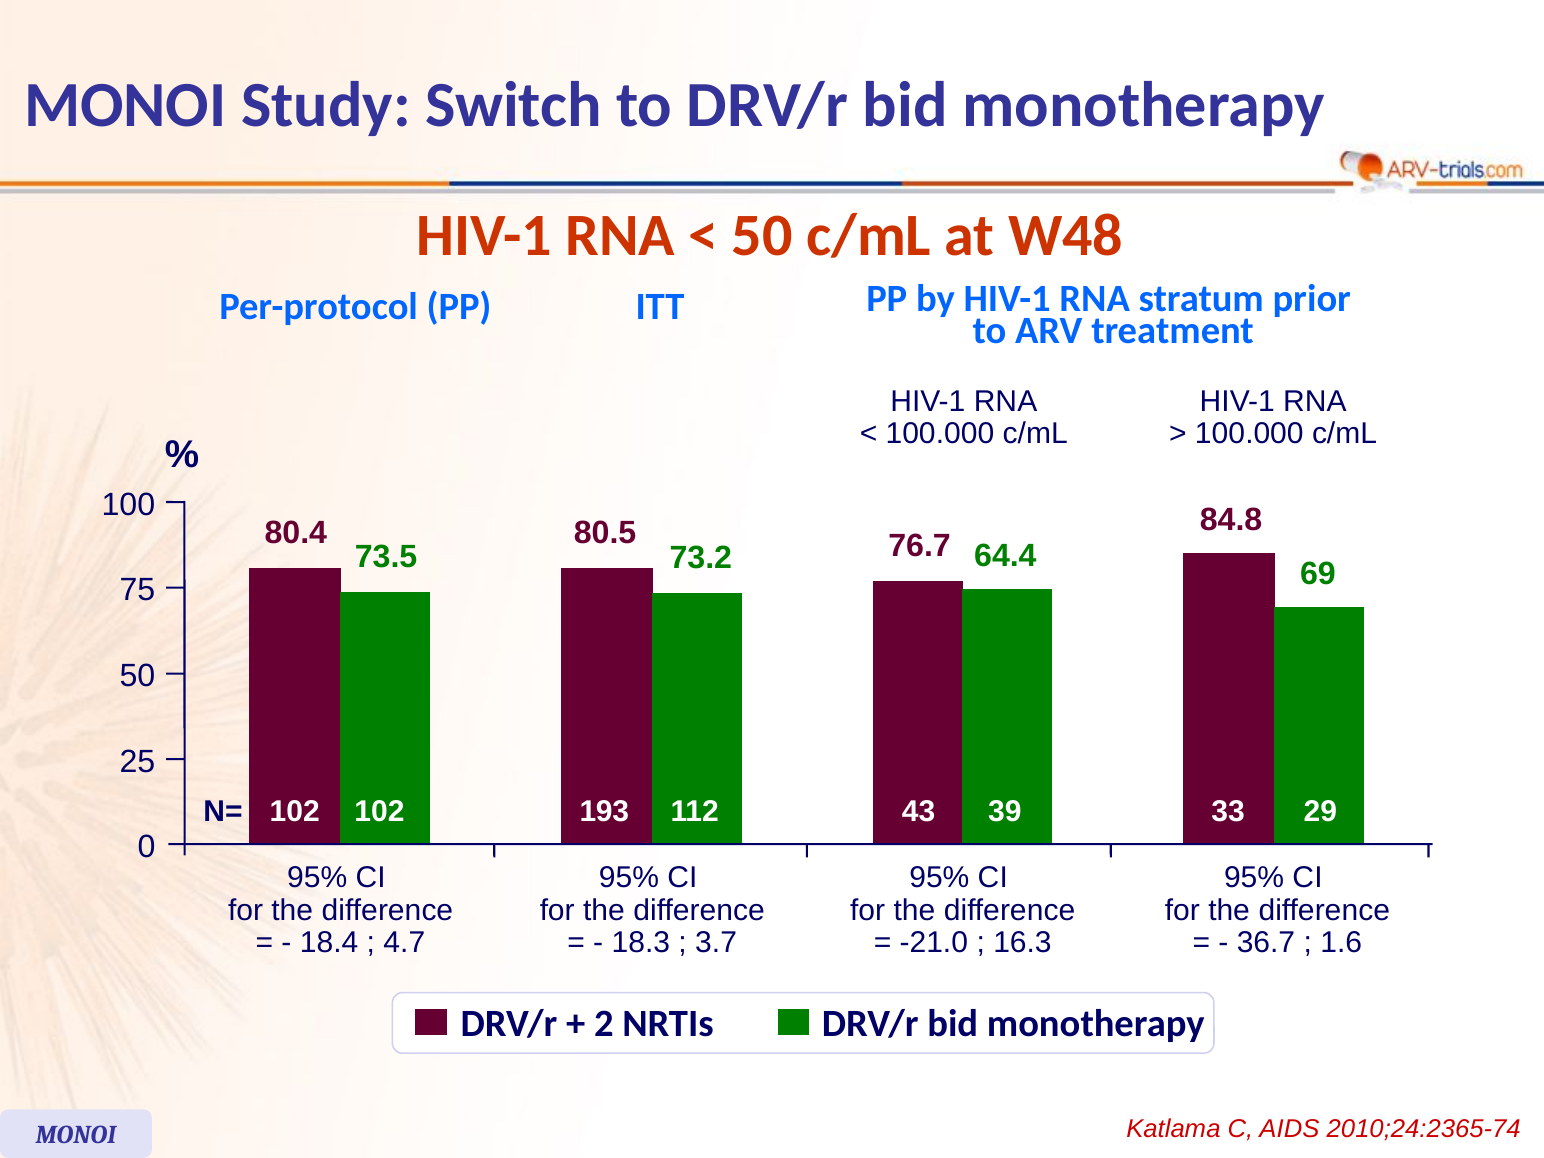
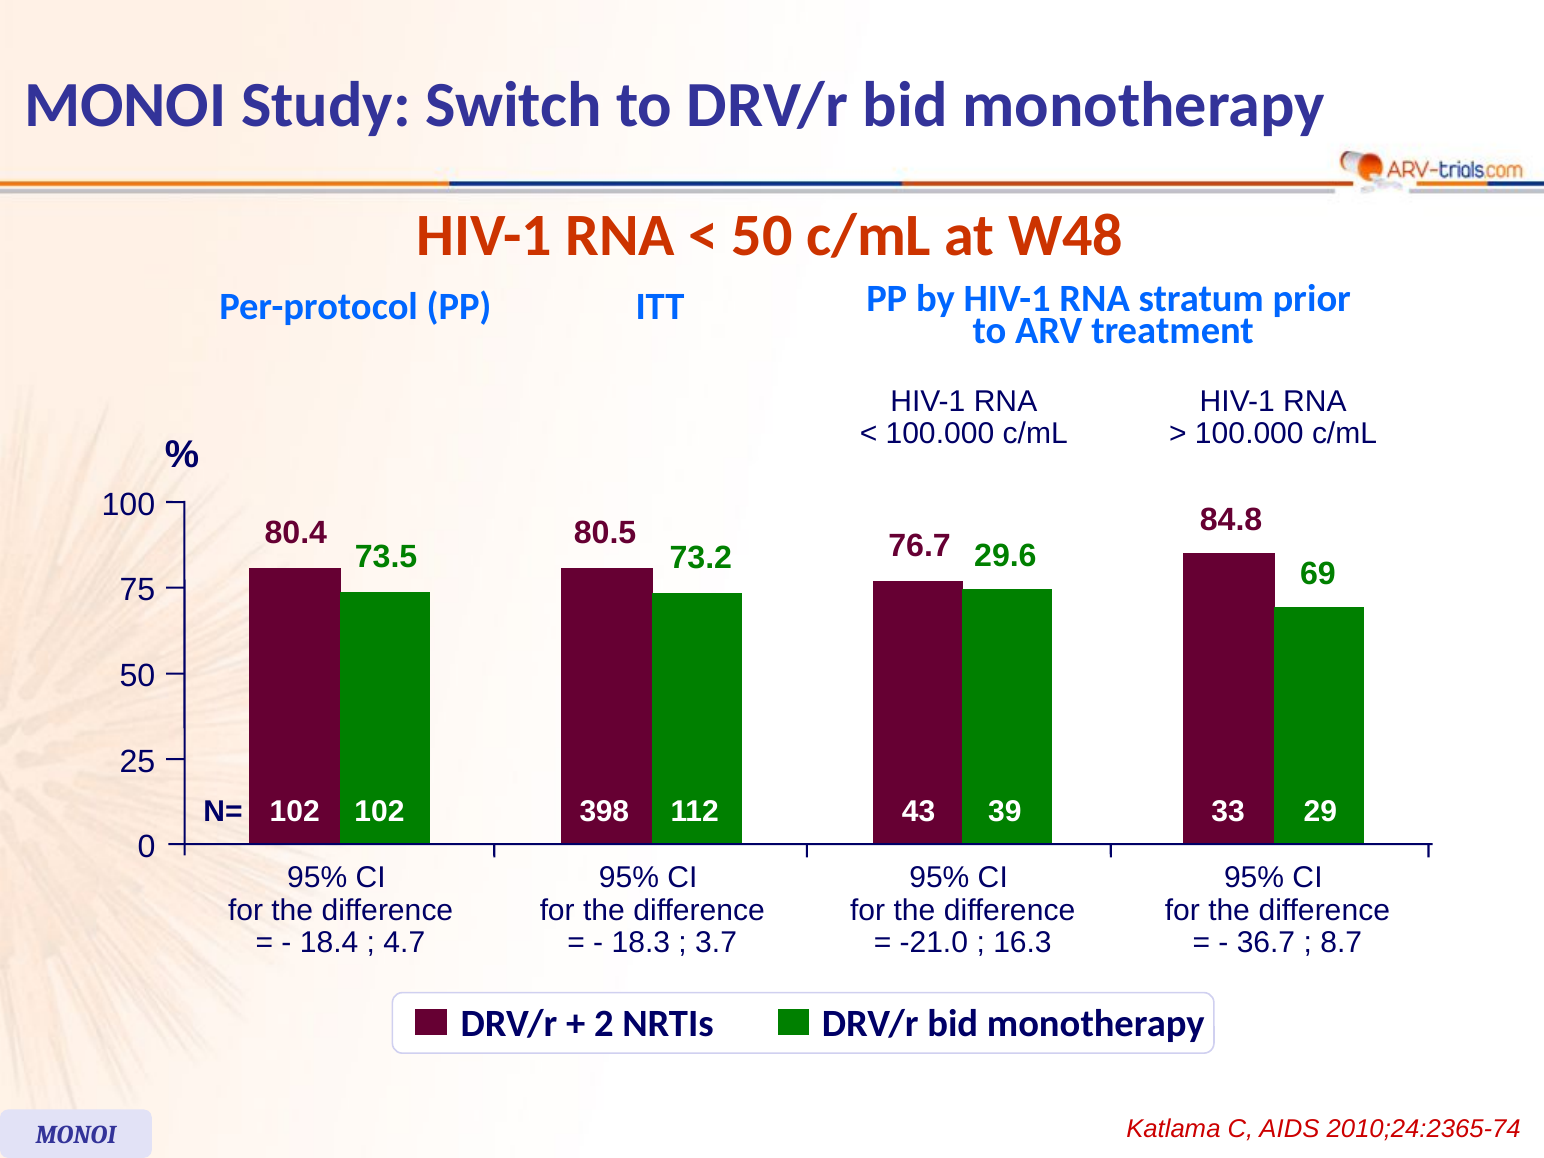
64.4: 64.4 -> 29.6
193: 193 -> 398
1.6: 1.6 -> 8.7
